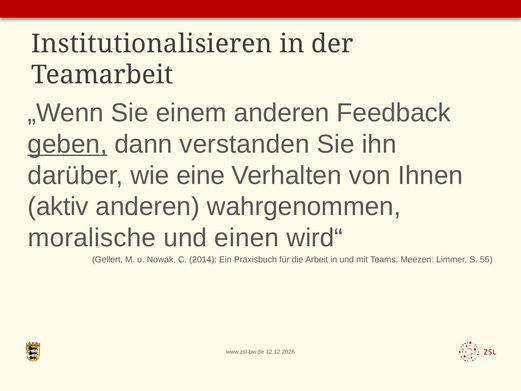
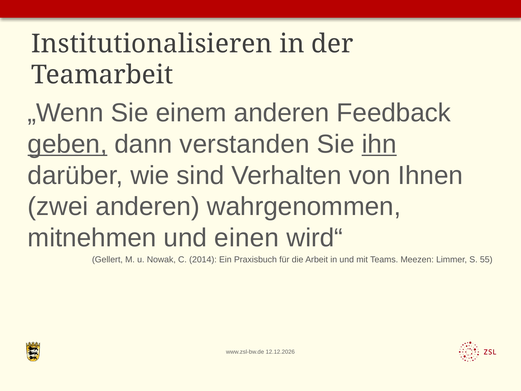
ihn underline: none -> present
eine: eine -> sind
aktiv: aktiv -> zwei
moralische: moralische -> mitnehmen
